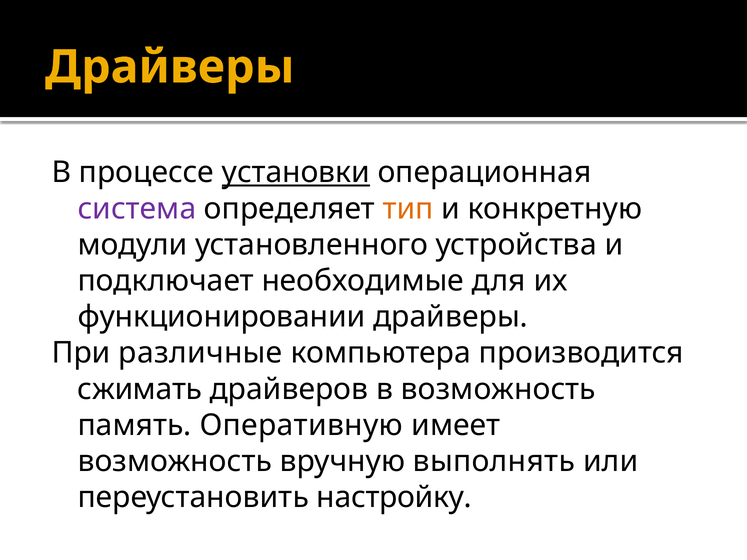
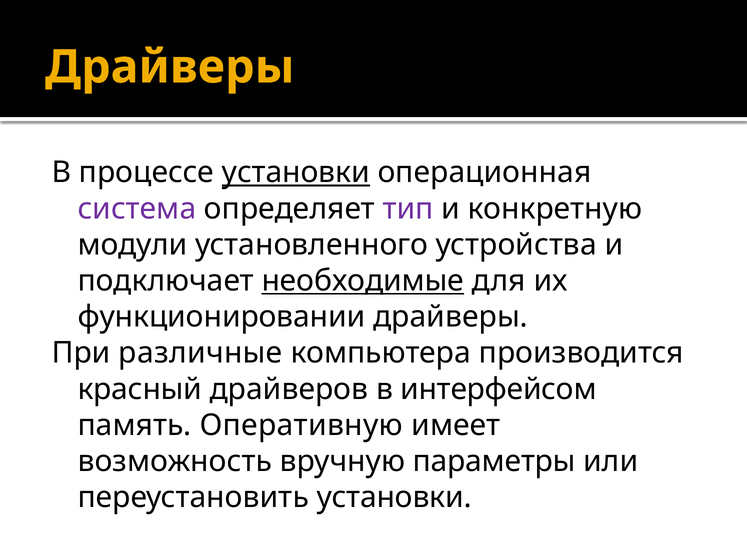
тип colour: orange -> purple
необходимые underline: none -> present
сжимать: сжимать -> красный
в возможность: возможность -> интерфейсом
выполнять: выполнять -> параметры
переустановить настройку: настройку -> установки
